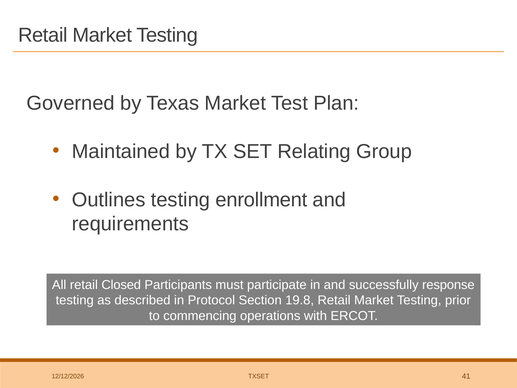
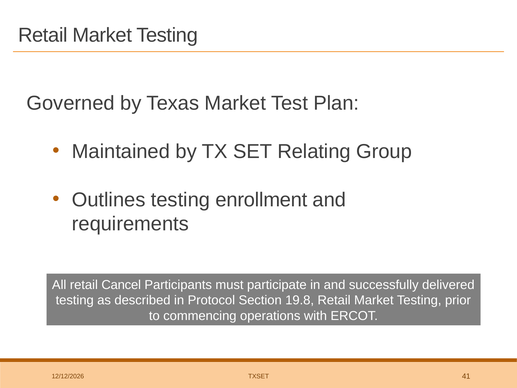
Closed: Closed -> Cancel
response: response -> delivered
